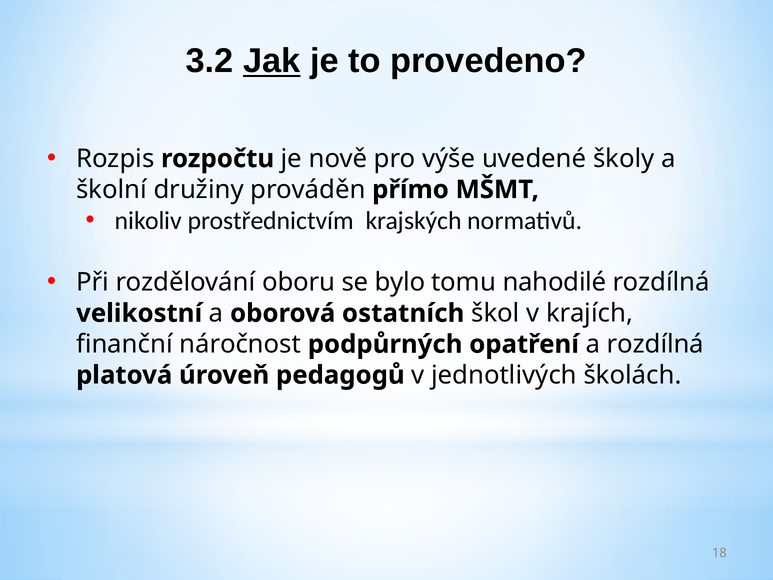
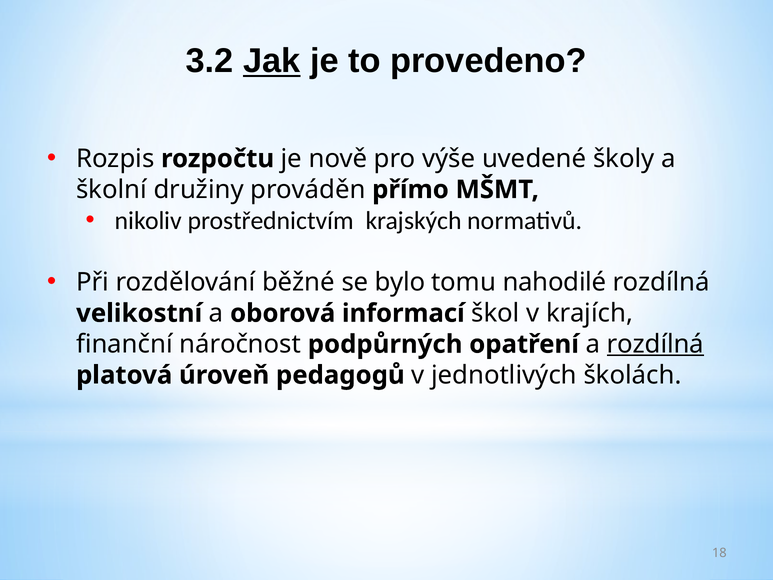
oboru: oboru -> běžné
ostatních: ostatních -> informací
rozdílná at (655, 344) underline: none -> present
